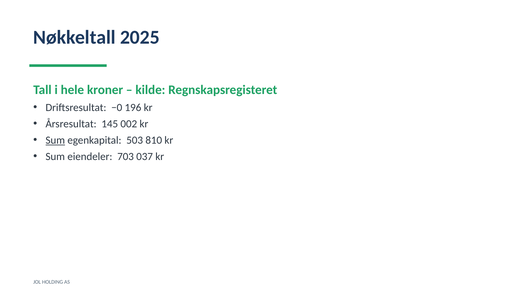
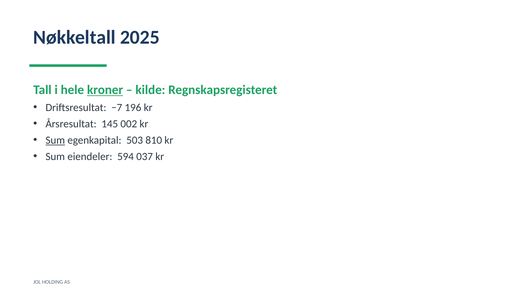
kroner underline: none -> present
−0: −0 -> −7
703: 703 -> 594
